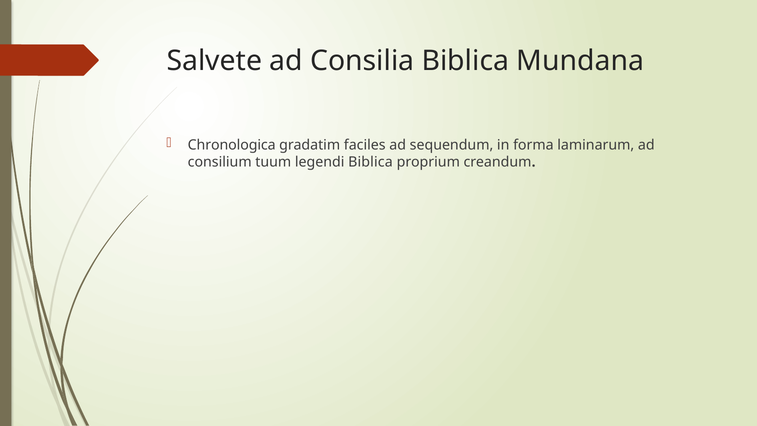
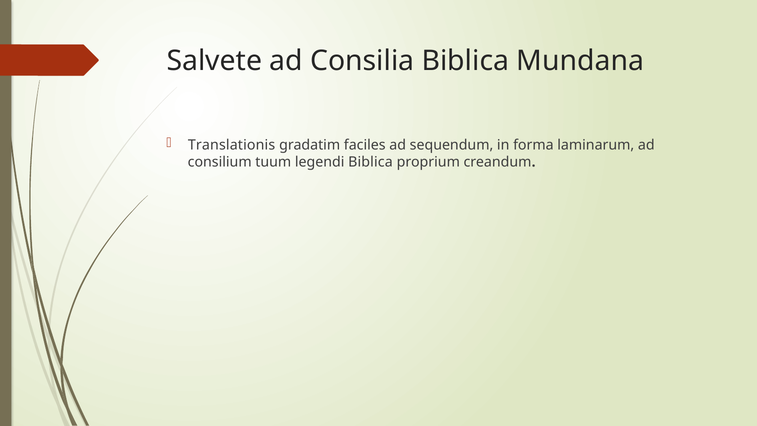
Chronologica: Chronologica -> Translationis
